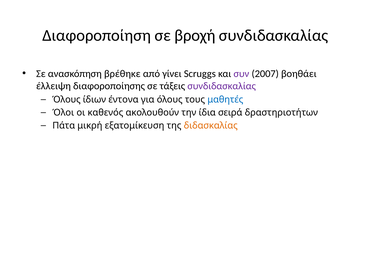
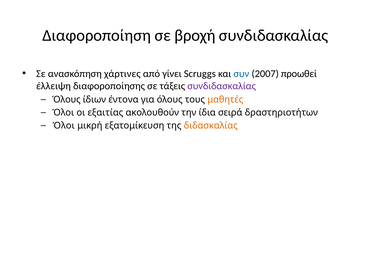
βρέθηκε: βρέθηκε -> χάρτινες
συν colour: purple -> blue
βοηθάει: βοηθάει -> προωθεί
μαθητές colour: blue -> orange
καθενός: καθενός -> εξαιτίας
Πάτα at (64, 126): Πάτα -> Όλοι
